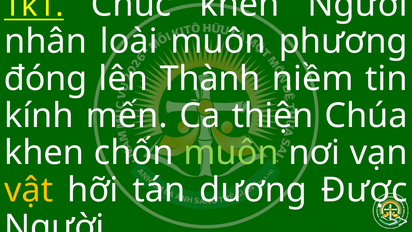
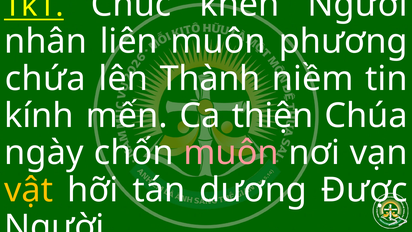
loài: loài -> liên
đóng: đóng -> chứa
khen at (44, 153): khen -> ngày
muôn at (231, 153) colour: light green -> pink
